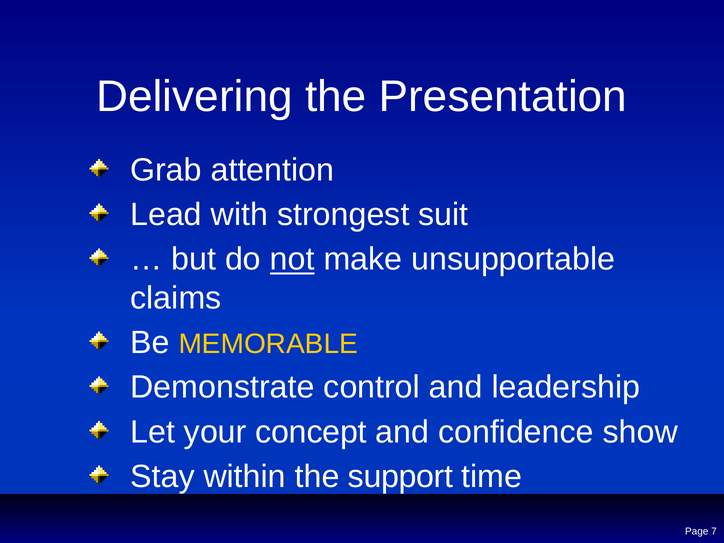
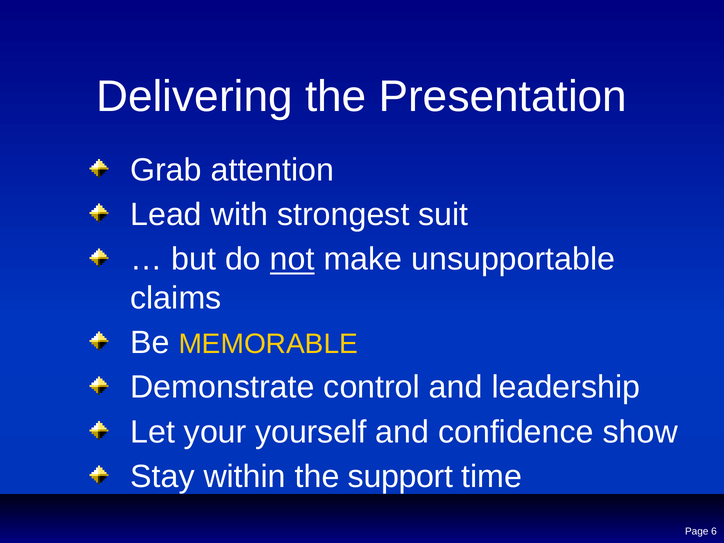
concept: concept -> yourself
7: 7 -> 6
